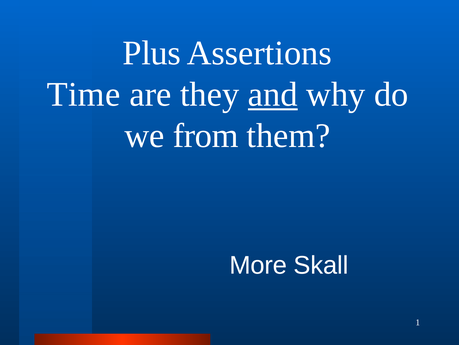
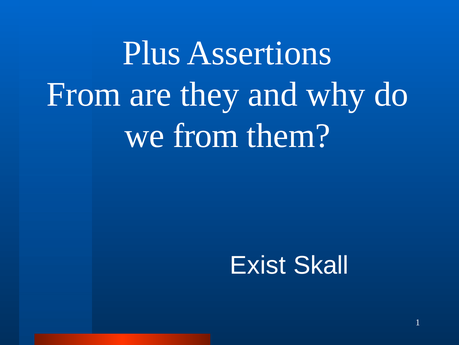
Time at (84, 94): Time -> From
and underline: present -> none
More: More -> Exist
